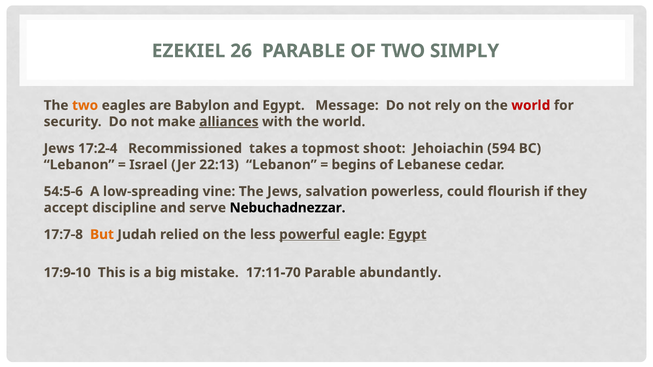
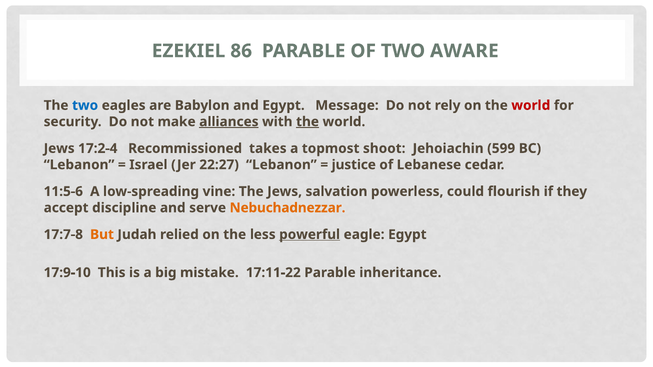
26: 26 -> 86
SIMPLY: SIMPLY -> AWARE
two at (85, 105) colour: orange -> blue
the at (308, 122) underline: none -> present
594: 594 -> 599
22:13: 22:13 -> 22:27
begins: begins -> justice
54:5-6: 54:5-6 -> 11:5-6
Nebuchadnezzar colour: black -> orange
Egypt at (407, 235) underline: present -> none
17:11-70: 17:11-70 -> 17:11-22
abundantly: abundantly -> inheritance
